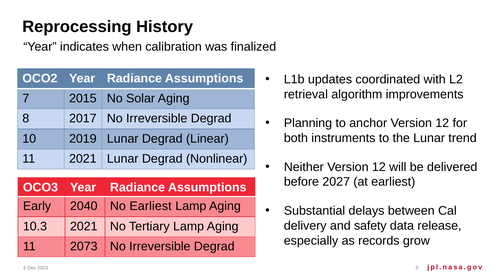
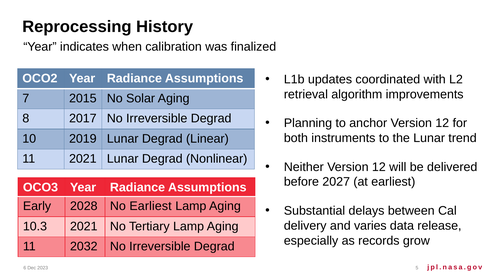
2040: 2040 -> 2028
safety: safety -> varies
2073: 2073 -> 2032
